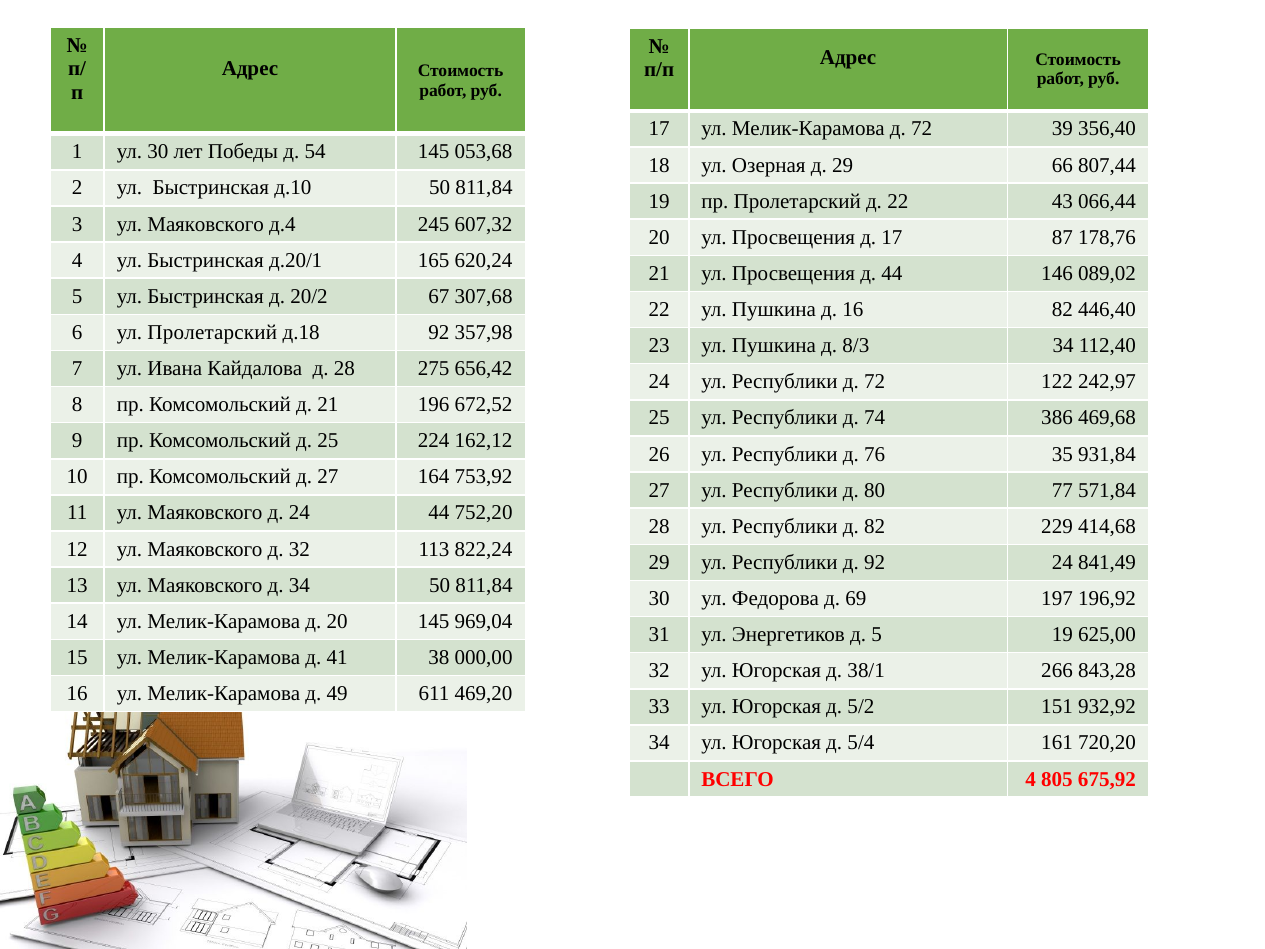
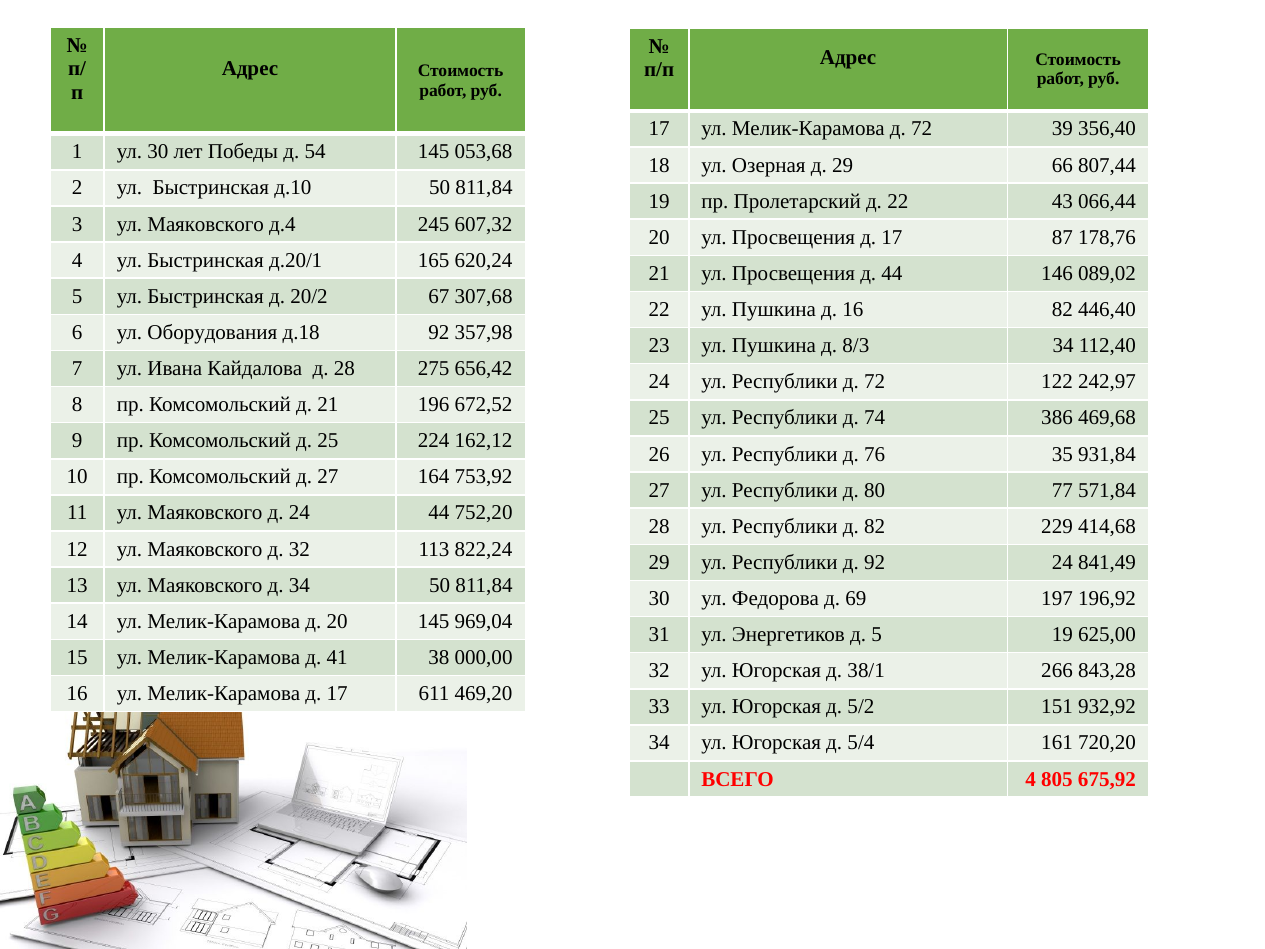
ул Пролетарский: Пролетарский -> Оборудования
Мелик-Карамова д 49: 49 -> 17
